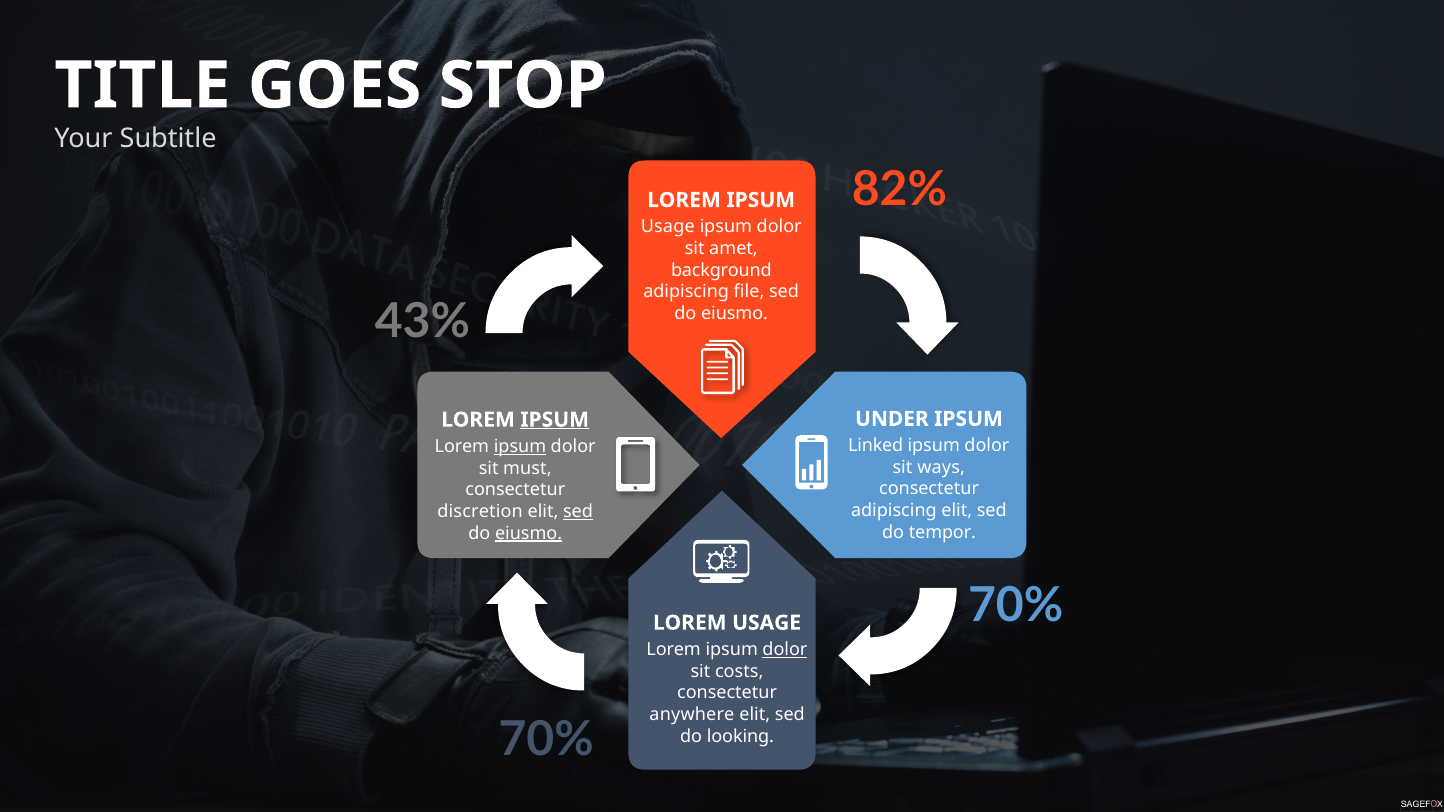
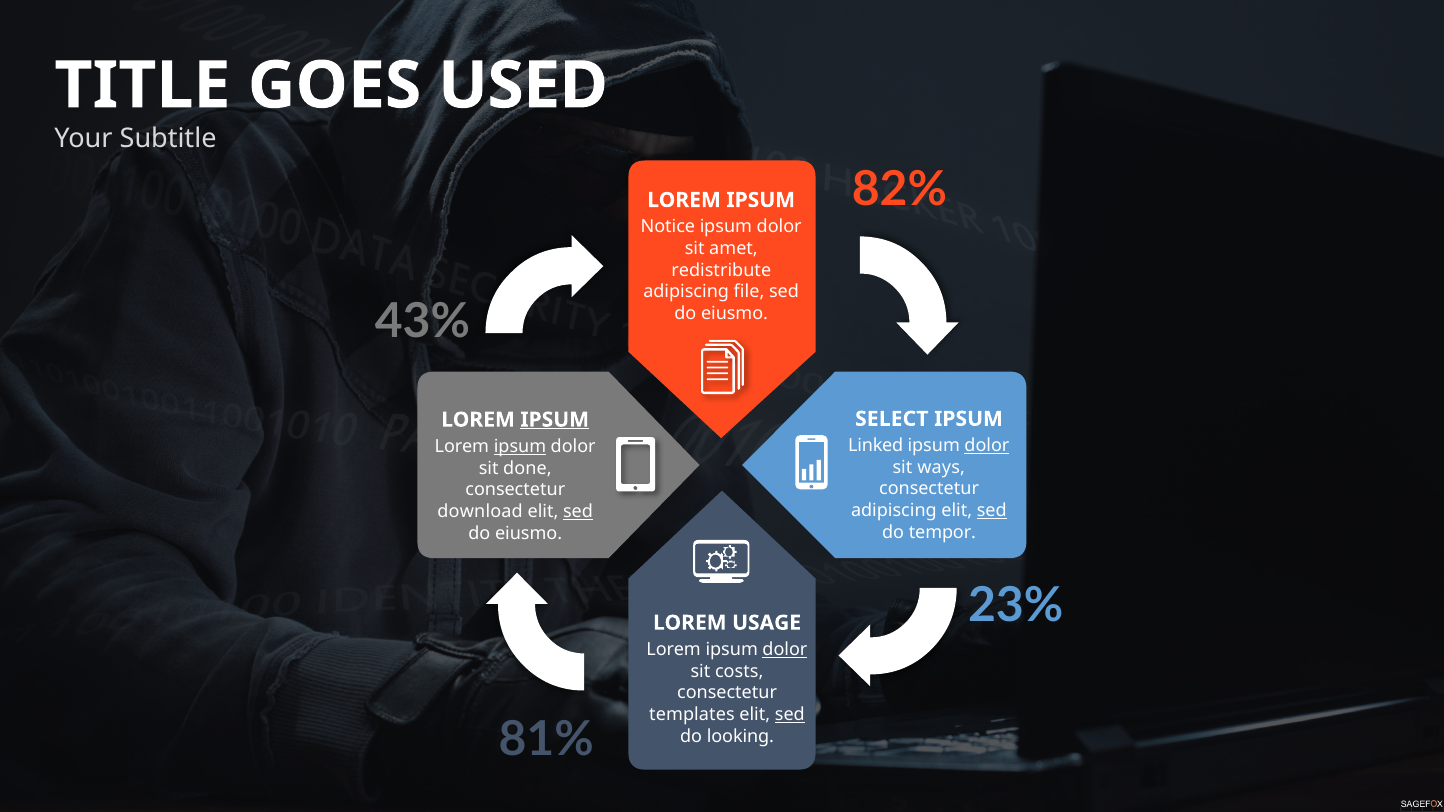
STOP: STOP -> USED
Usage at (668, 227): Usage -> Notice
background: background -> redistribute
UNDER: UNDER -> SELECT
dolor at (987, 446) underline: none -> present
must: must -> done
sed at (992, 511) underline: none -> present
discretion: discretion -> download
eiusmo at (529, 533) underline: present -> none
70% at (1016, 606): 70% -> 23%
anywhere: anywhere -> templates
sed at (790, 715) underline: none -> present
70% at (546, 740): 70% -> 81%
